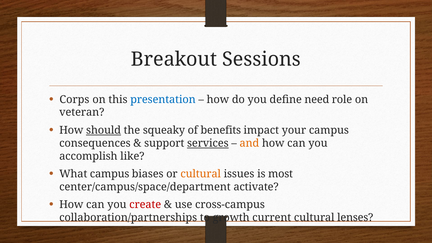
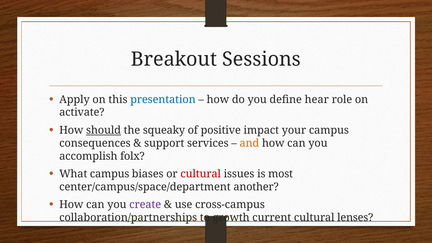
Corps: Corps -> Apply
need: need -> hear
veteran: veteran -> activate
benefits: benefits -> positive
services underline: present -> none
like: like -> folx
cultural at (201, 174) colour: orange -> red
activate: activate -> another
create colour: red -> purple
